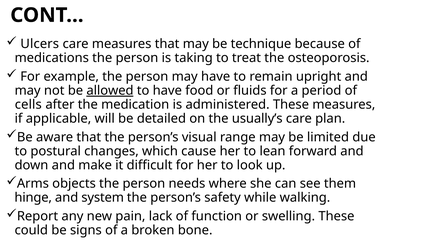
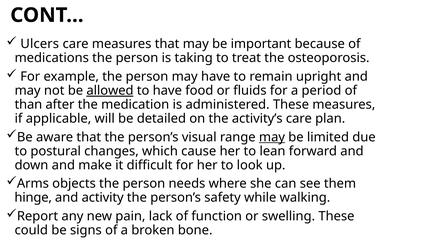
technique: technique -> important
cells: cells -> than
usually’s: usually’s -> activity’s
may at (272, 137) underline: none -> present
system: system -> activity
